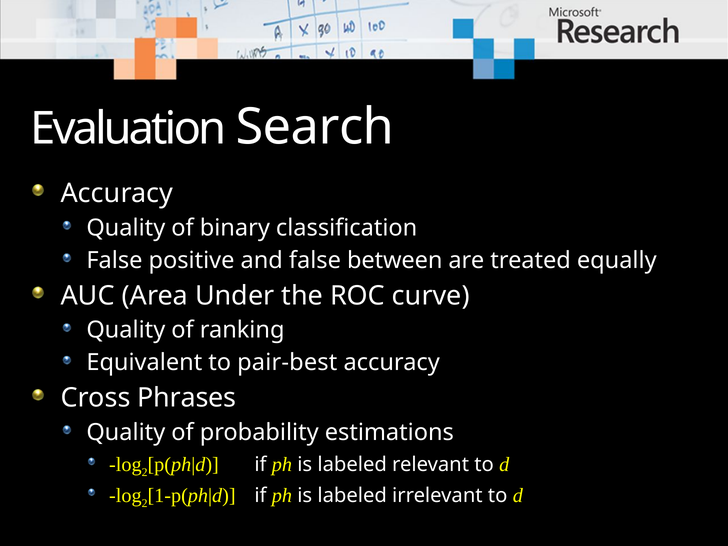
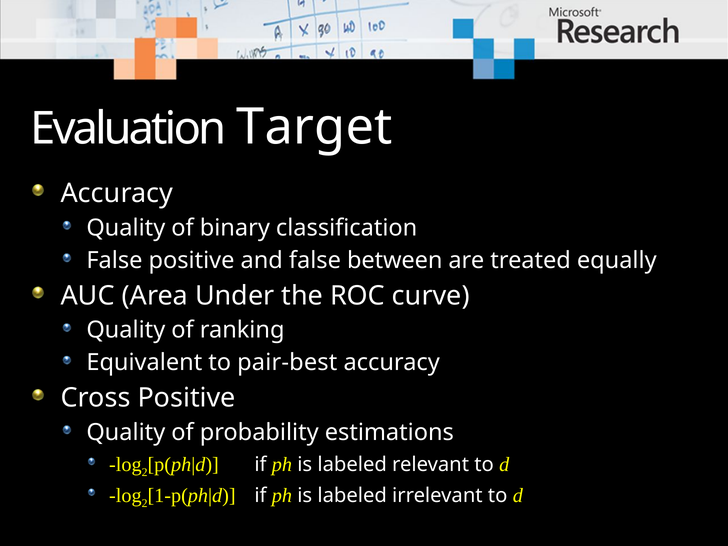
Search: Search -> Target
Cross Phrases: Phrases -> Positive
